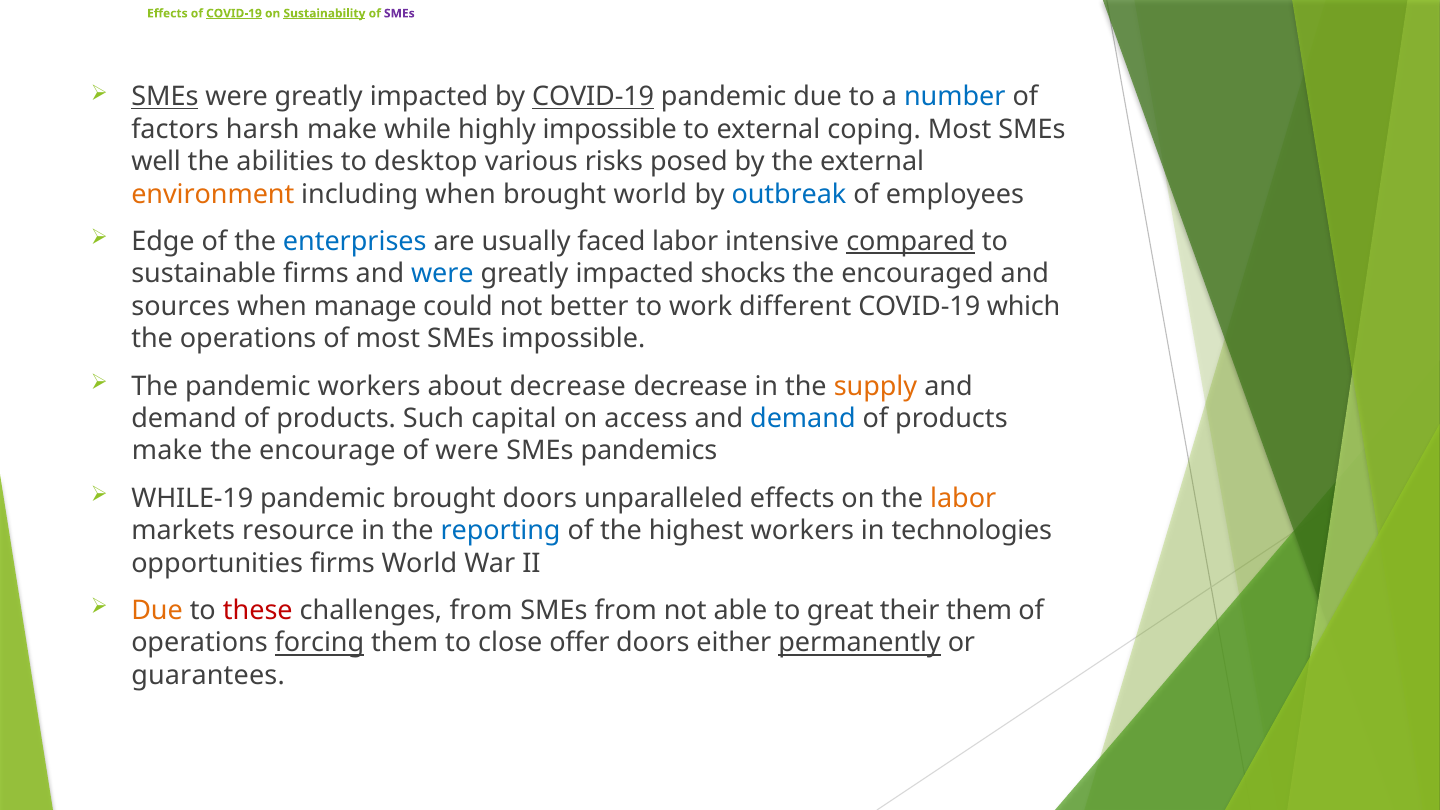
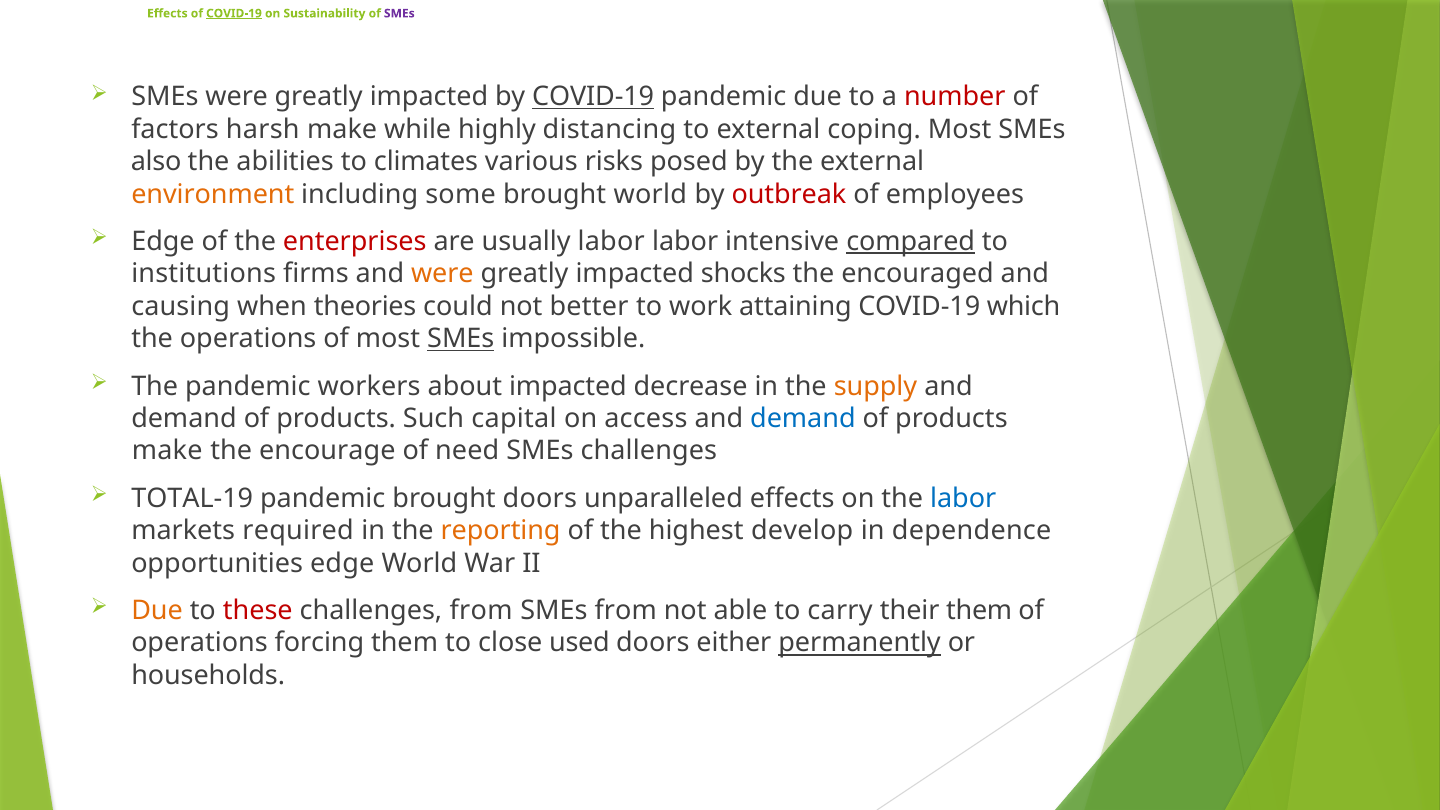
Sustainability underline: present -> none
SMEs at (165, 97) underline: present -> none
number colour: blue -> red
highly impossible: impossible -> distancing
well: well -> also
desktop: desktop -> climates
including when: when -> some
outbreak colour: blue -> red
enterprises colour: blue -> red
usually faced: faced -> labor
sustainable: sustainable -> institutions
were at (442, 274) colour: blue -> orange
sources: sources -> causing
manage: manage -> theories
different: different -> attaining
SMEs at (461, 339) underline: none -> present
about decrease: decrease -> impacted
of were: were -> need
SMEs pandemics: pandemics -> challenges
WHILE-19: WHILE-19 -> TOTAL-19
labor at (963, 498) colour: orange -> blue
resource: resource -> required
reporting colour: blue -> orange
highest workers: workers -> develop
technologies: technologies -> dependence
opportunities firms: firms -> edge
great: great -> carry
forcing underline: present -> none
offer: offer -> used
guarantees: guarantees -> households
